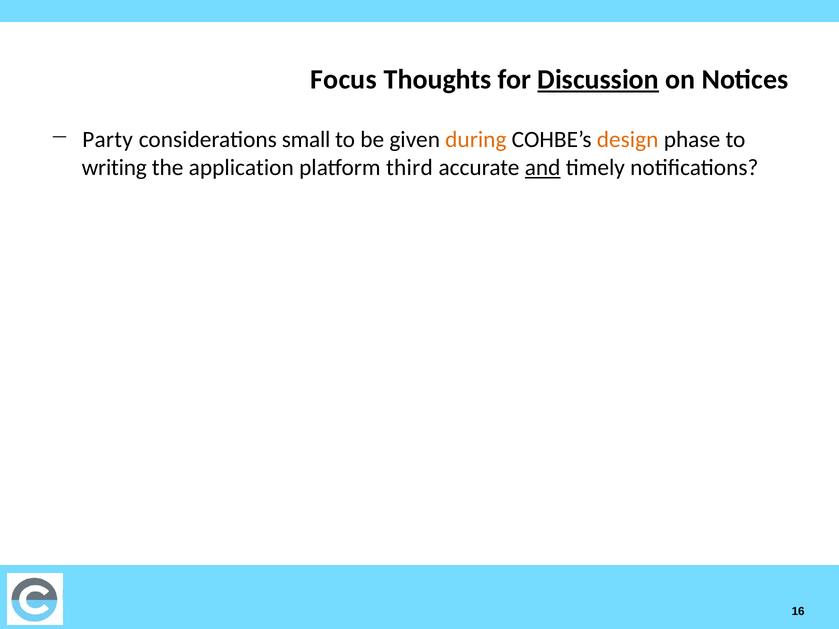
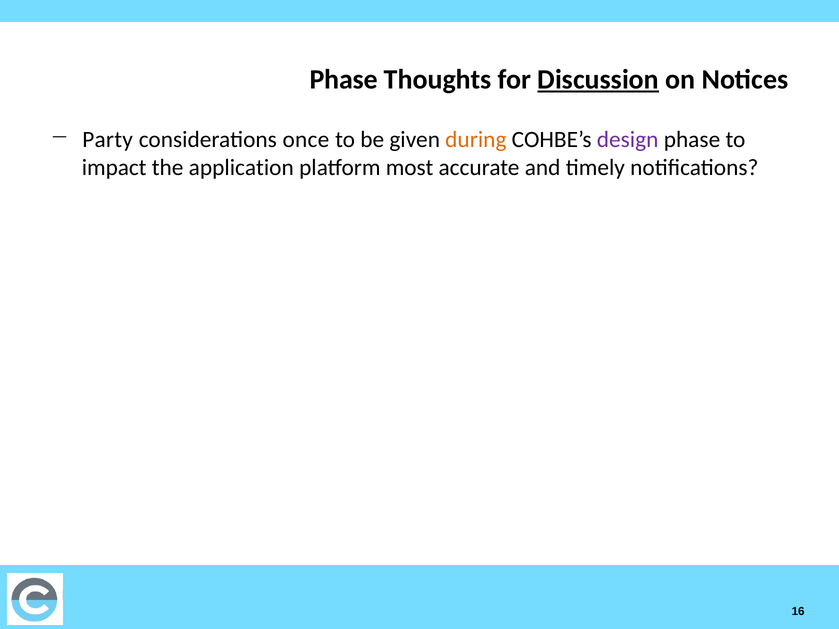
Focus at (343, 80): Focus -> Phase
small: small -> once
design colour: orange -> purple
writing: writing -> impact
third: third -> most
and underline: present -> none
